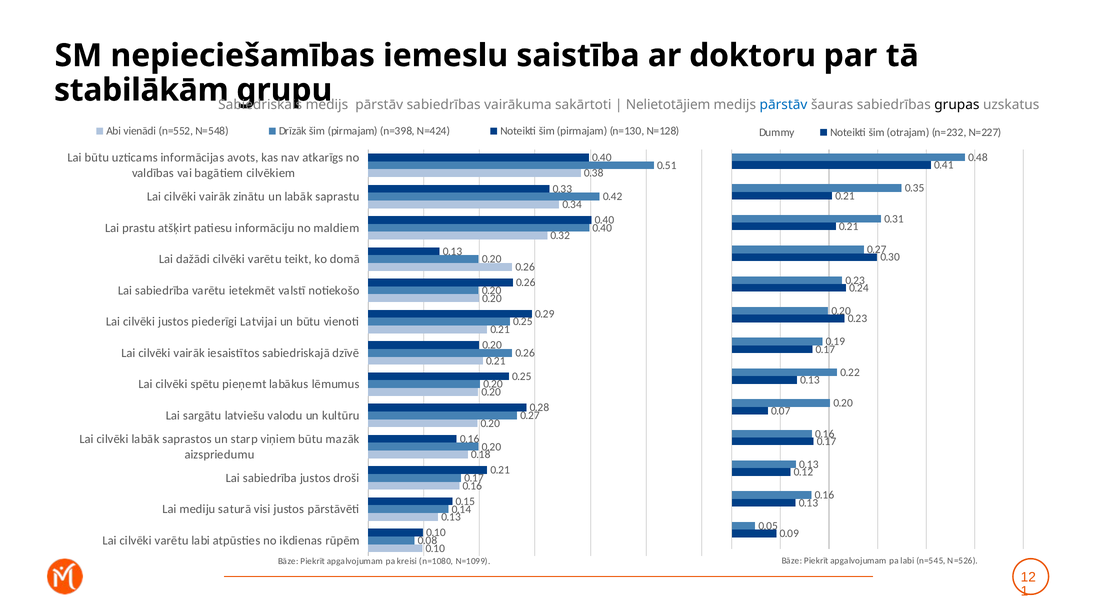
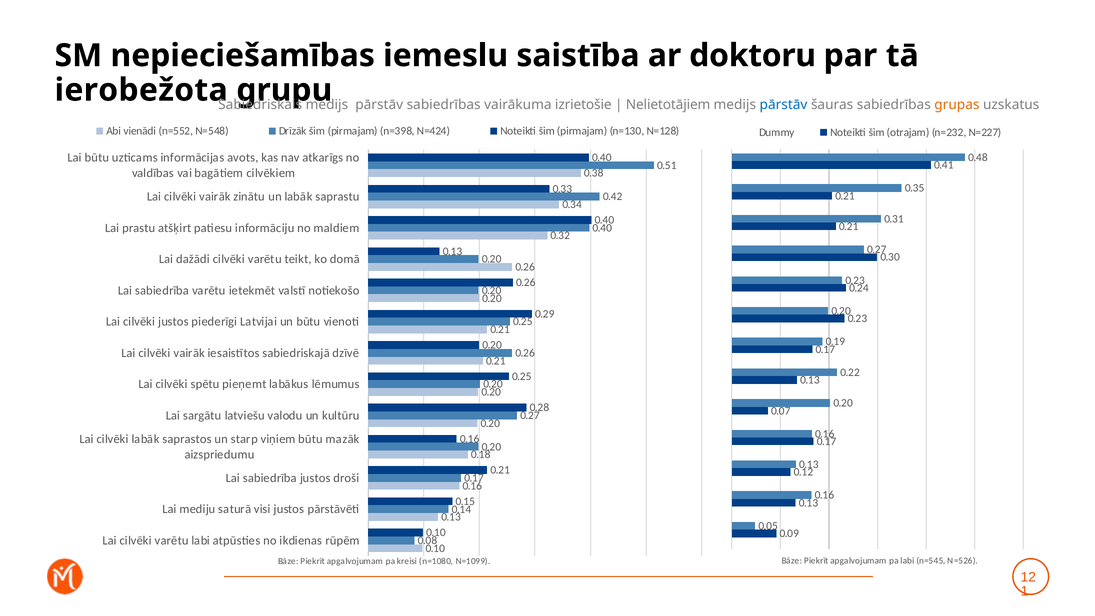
stabilākām: stabilākām -> ierobežota
sakārtoti: sakārtoti -> izrietošie
grupas colour: black -> orange
